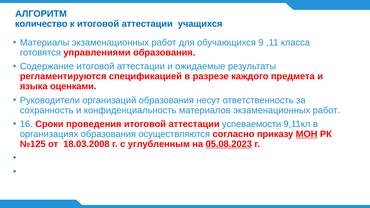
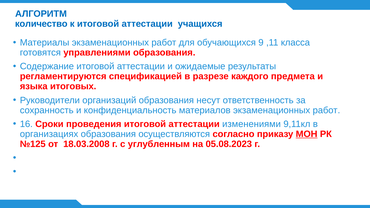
оценками: оценками -> итоговых
успеваемости: успеваемости -> изменениями
05.08.2023 underline: present -> none
